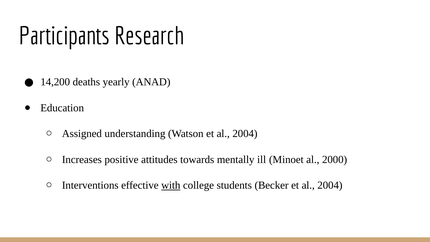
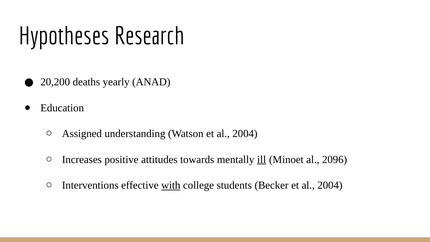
Participants: Participants -> Hypotheses
14,200: 14,200 -> 20,200
ill underline: none -> present
2000: 2000 -> 2096
